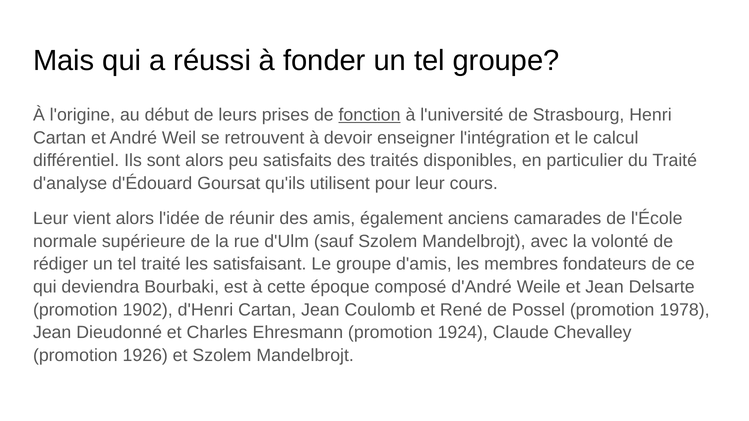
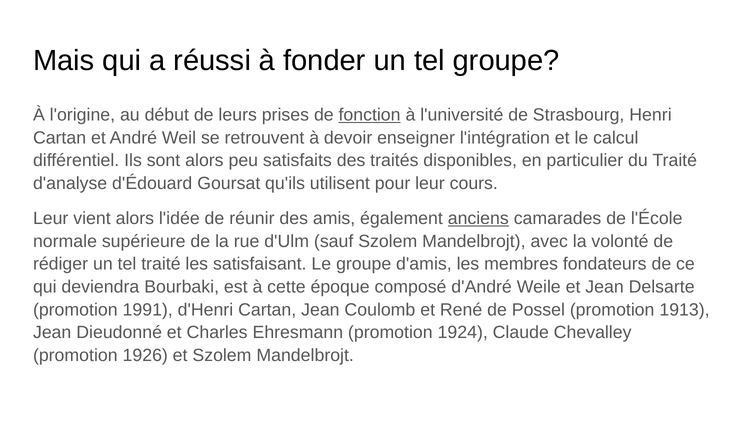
anciens underline: none -> present
1902: 1902 -> 1991
1978: 1978 -> 1913
